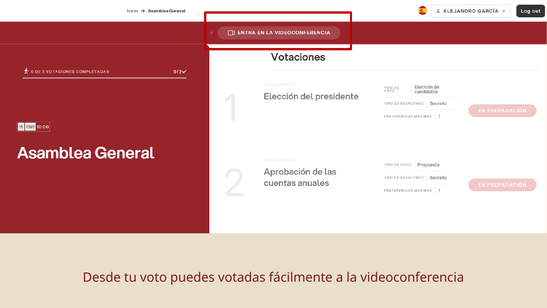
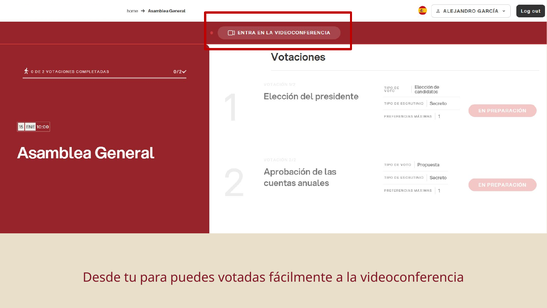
voto: voto -> para
